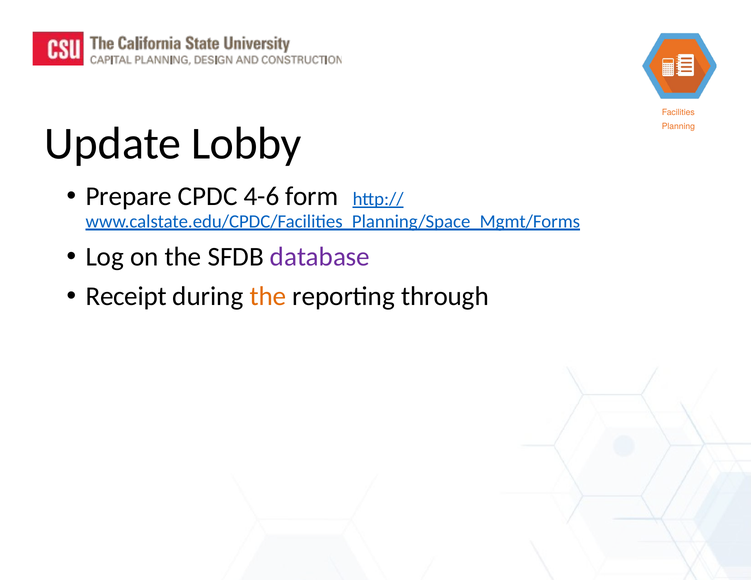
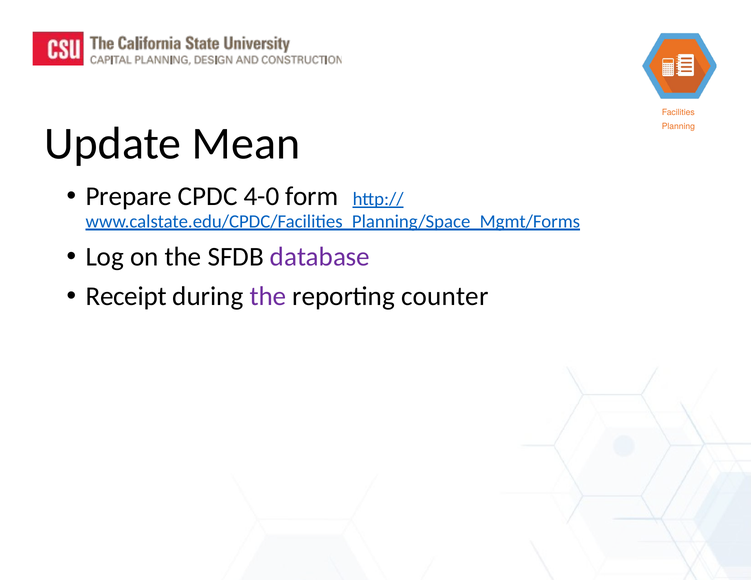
Lobby: Lobby -> Mean
4-6: 4-6 -> 4-0
the at (268, 297) colour: orange -> purple
through: through -> counter
